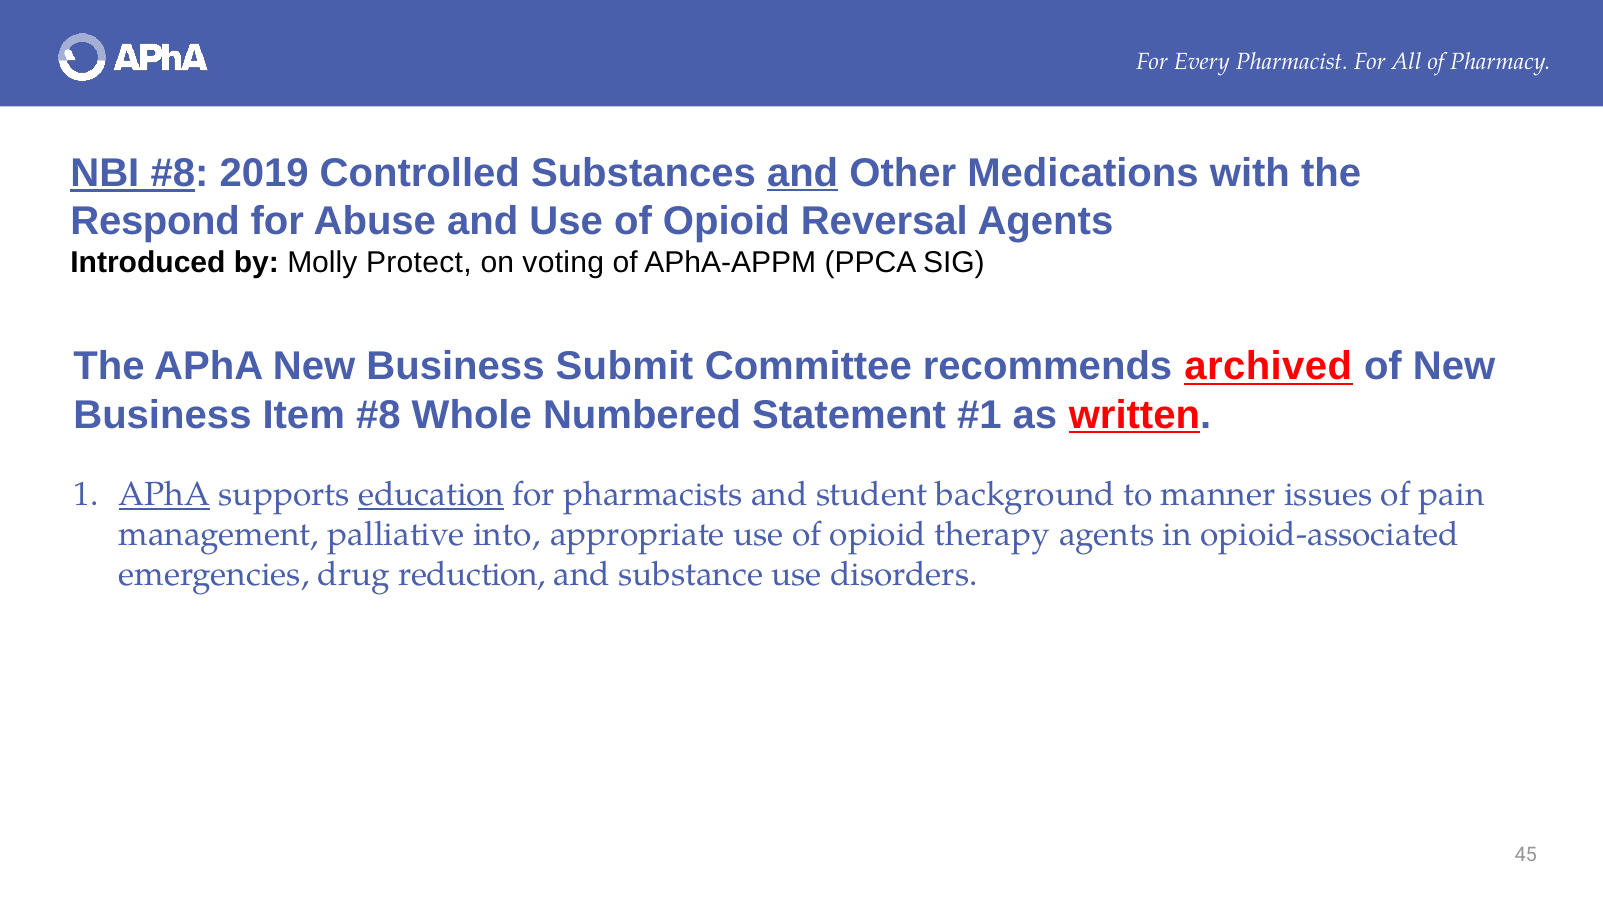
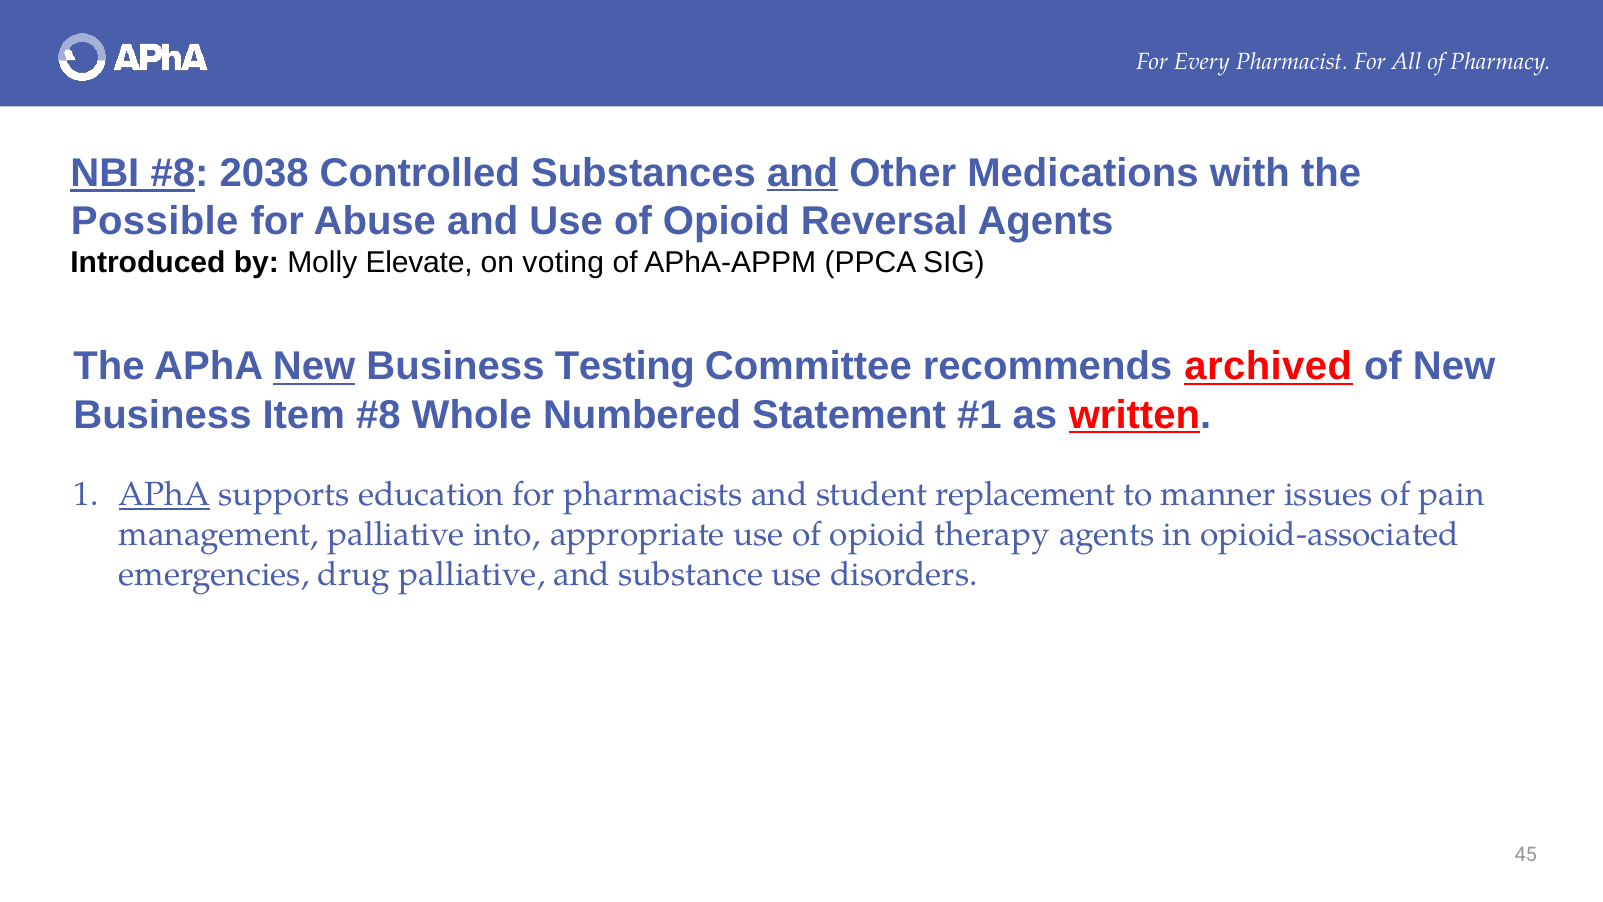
2019: 2019 -> 2038
Respond: Respond -> Possible
Protect: Protect -> Elevate
New at (314, 367) underline: none -> present
Submit: Submit -> Testing
education underline: present -> none
background: background -> replacement
drug reduction: reduction -> palliative
